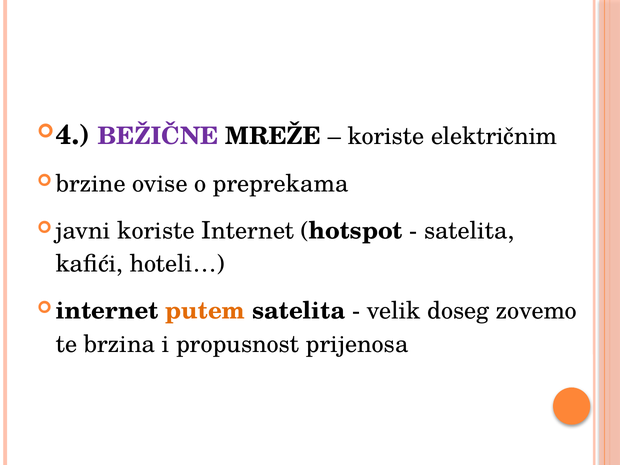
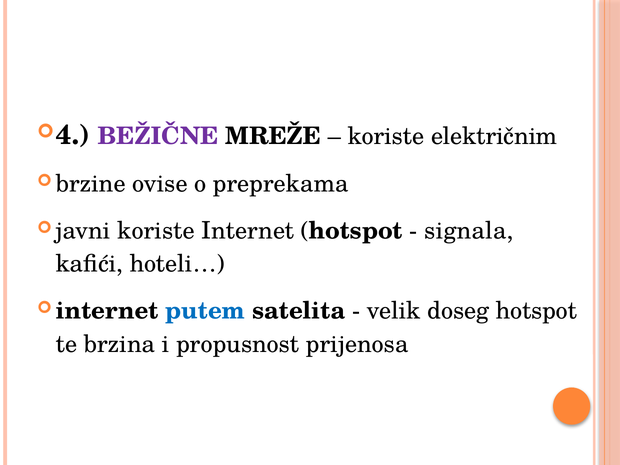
satelita at (469, 231): satelita -> signala
putem colour: orange -> blue
doseg zovemo: zovemo -> hotspot
